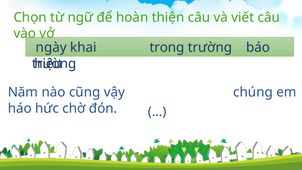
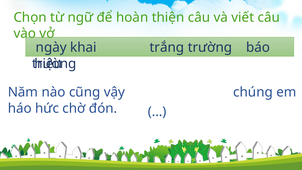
trong: trong -> trắng
